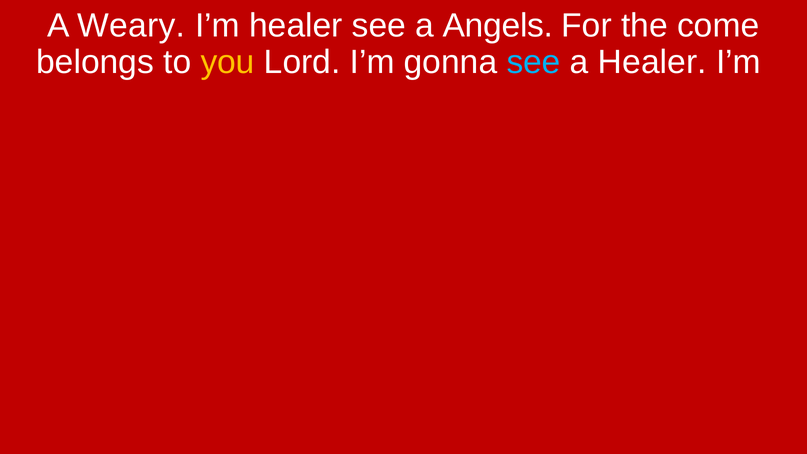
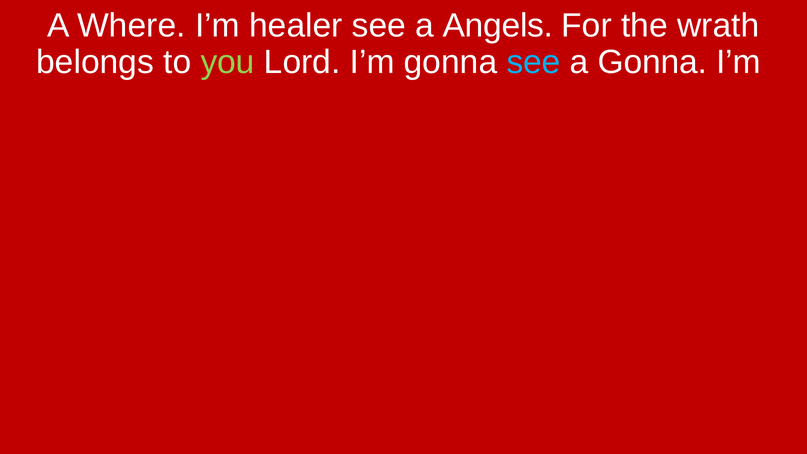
Weary: Weary -> Where
come: come -> wrath
you colour: yellow -> light green
a Healer: Healer -> Gonna
